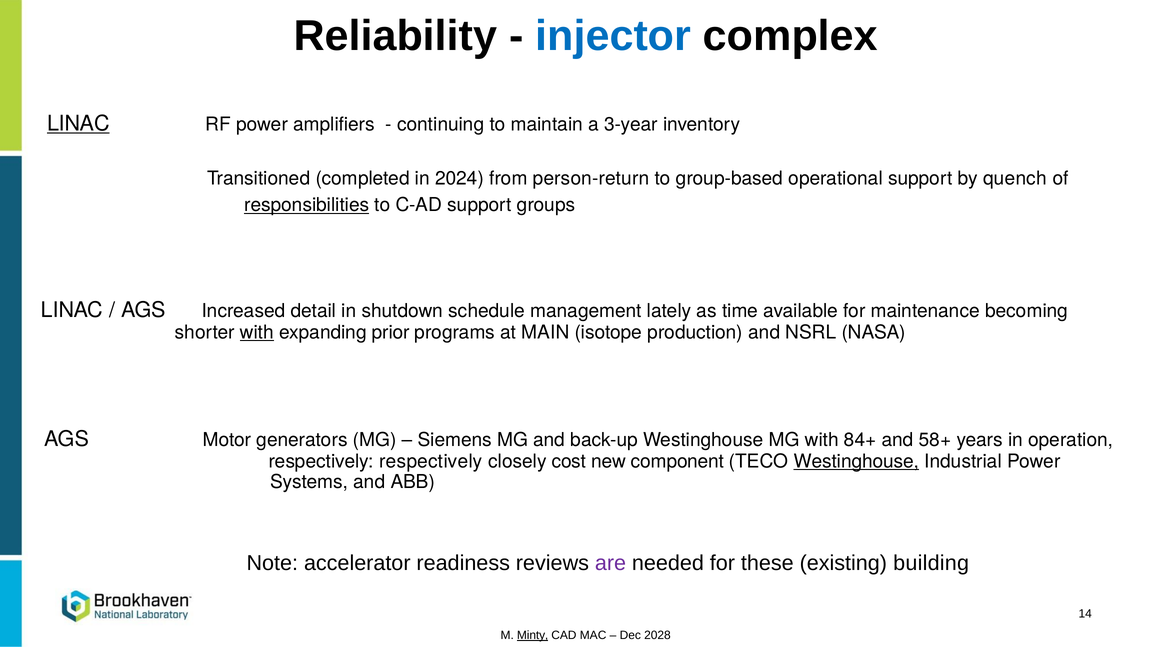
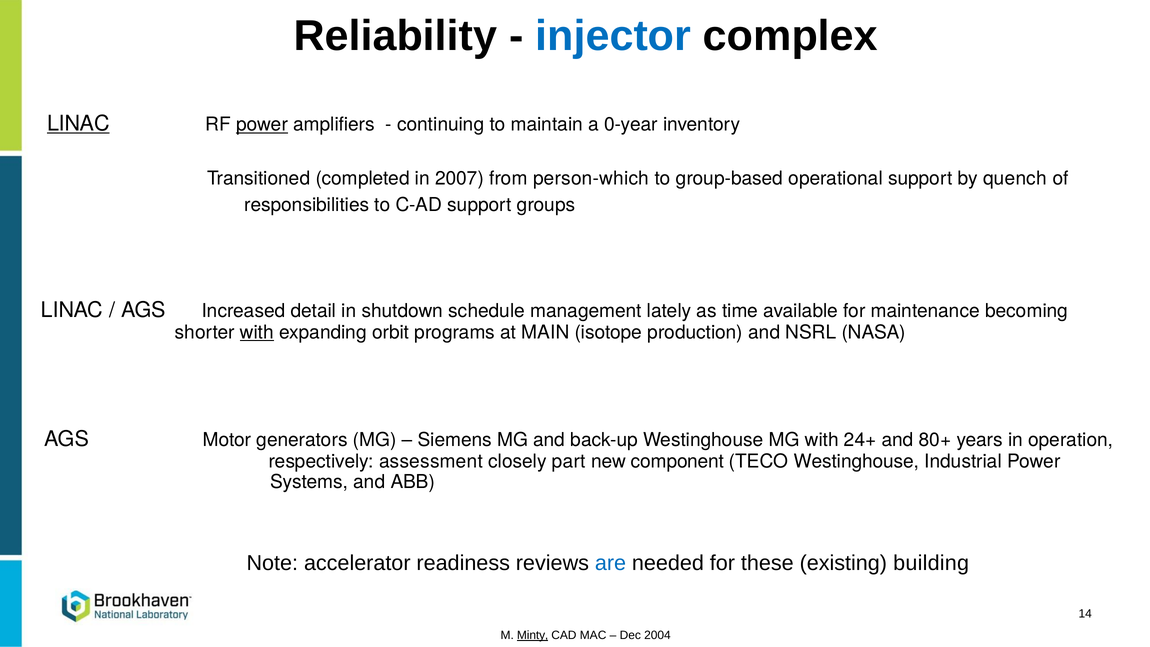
power at (262, 125) underline: none -> present
3-year: 3-year -> 0-year
2024: 2024 -> 2007
person-return: person-return -> person-which
responsibilities underline: present -> none
prior: prior -> orbit
84+: 84+ -> 24+
58+: 58+ -> 80+
respectively respectively: respectively -> assessment
cost: cost -> part
Westinghouse at (856, 461) underline: present -> none
are colour: purple -> blue
2028: 2028 -> 2004
